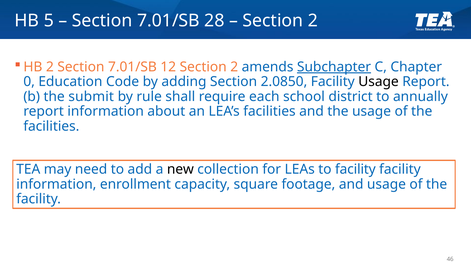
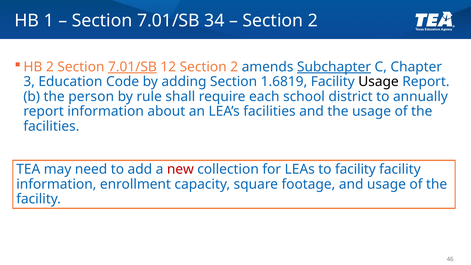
5: 5 -> 1
28: 28 -> 34
7.01/SB at (132, 67) underline: none -> present
0: 0 -> 3
2.0850: 2.0850 -> 1.6819
submit: submit -> person
new colour: black -> red
